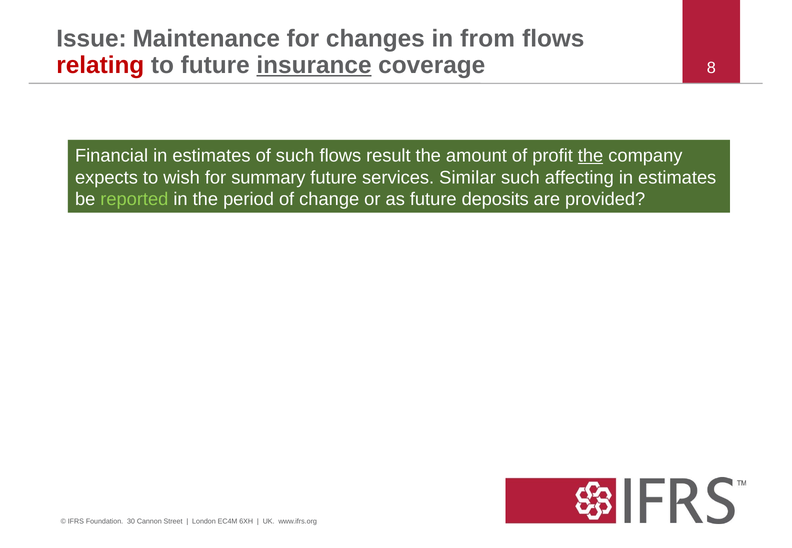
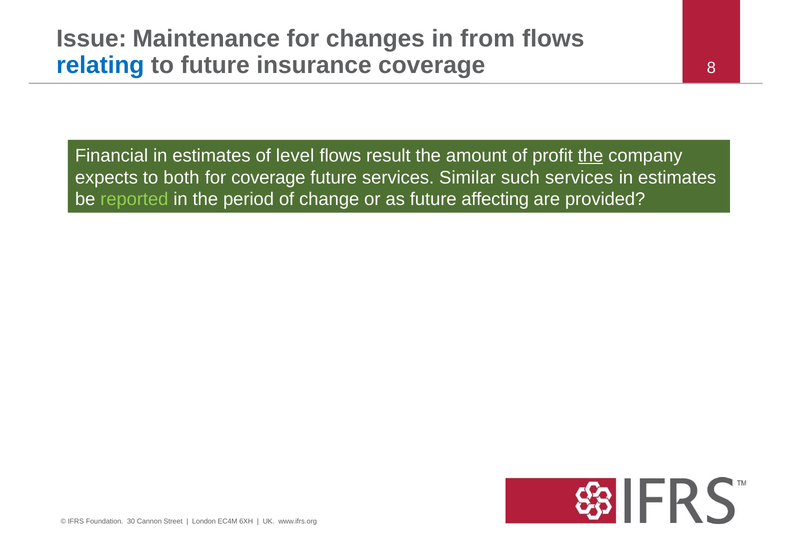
relating colour: red -> blue
insurance underline: present -> none
of such: such -> level
wish: wish -> both
for summary: summary -> coverage
such affecting: affecting -> services
deposits: deposits -> affecting
